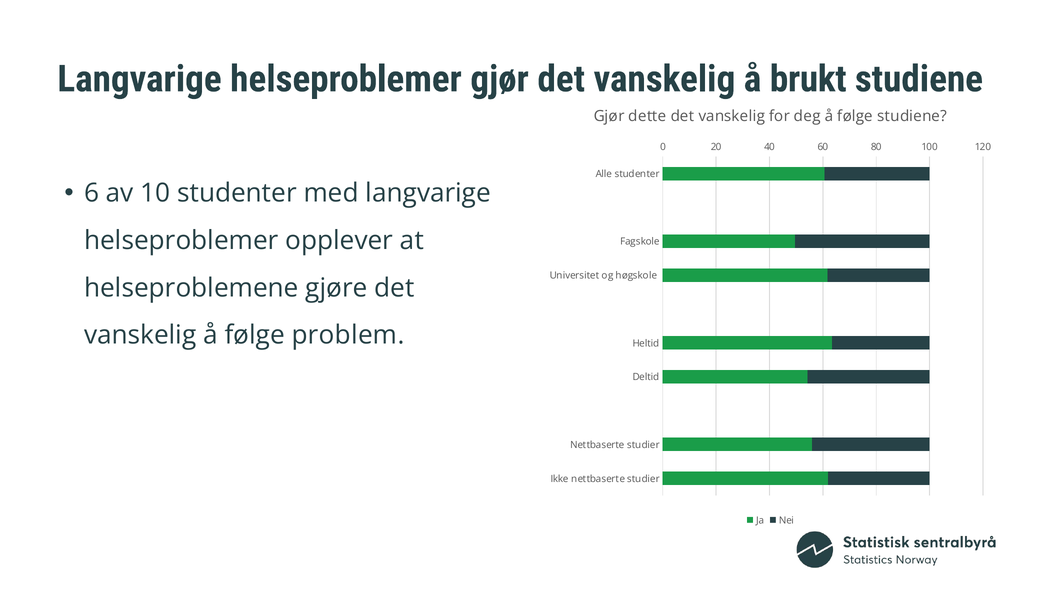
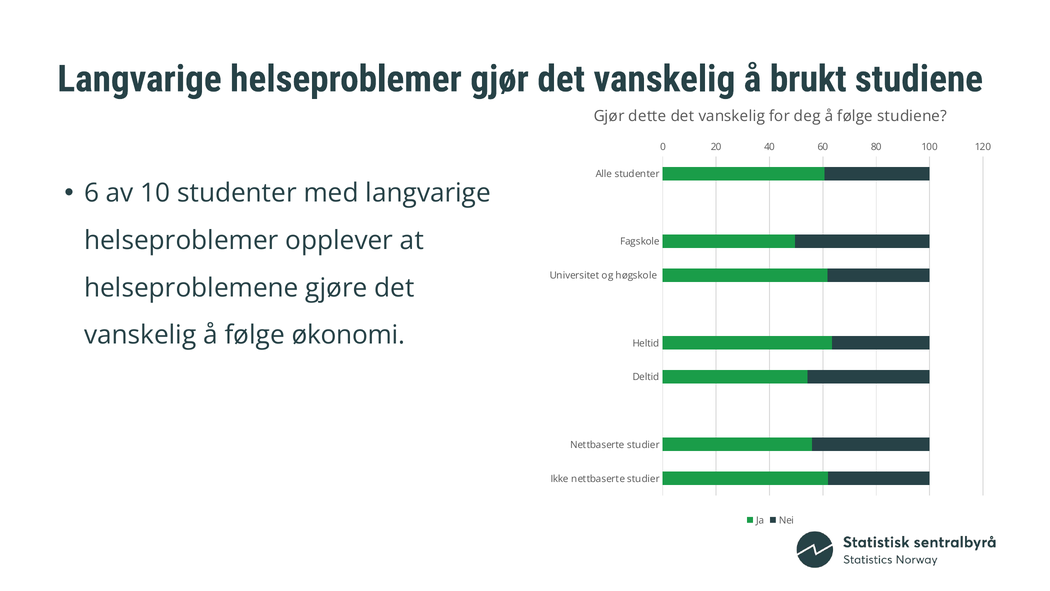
problem: problem -> økonomi
